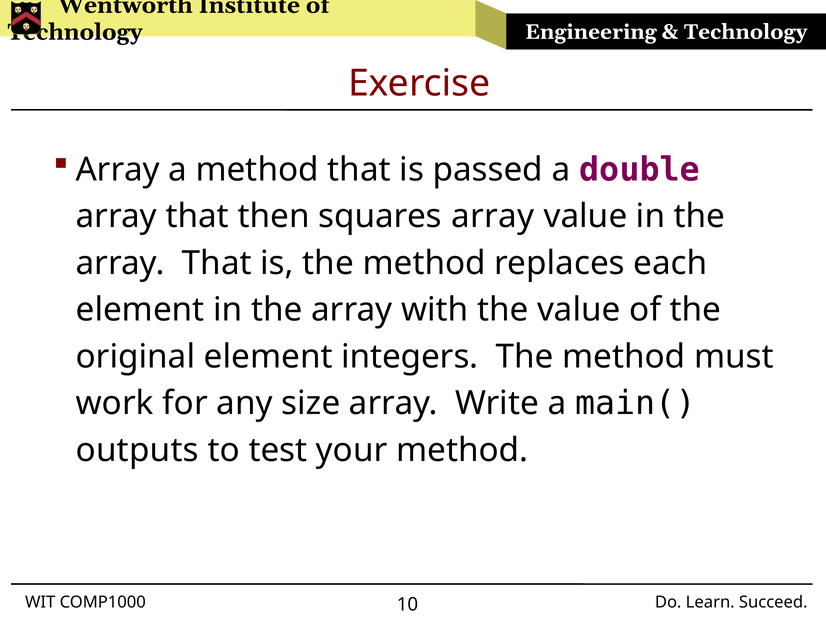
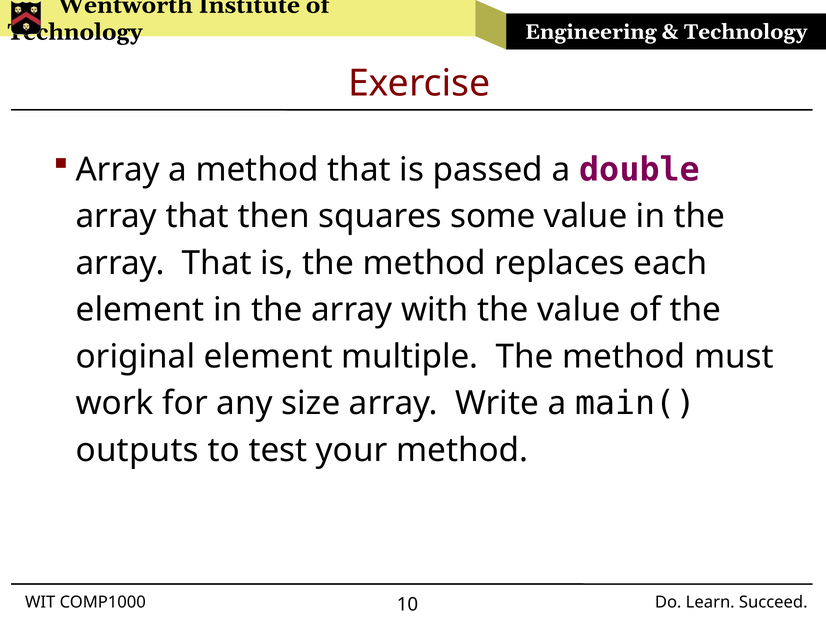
squares array: array -> some
integers: integers -> multiple
